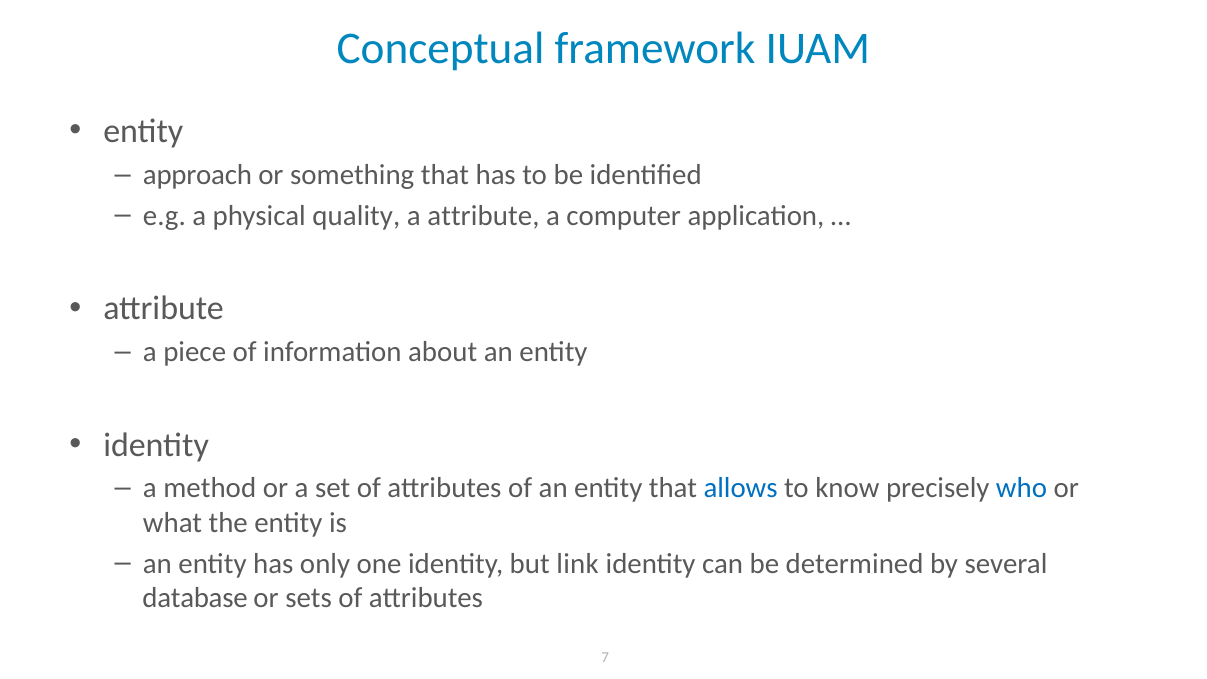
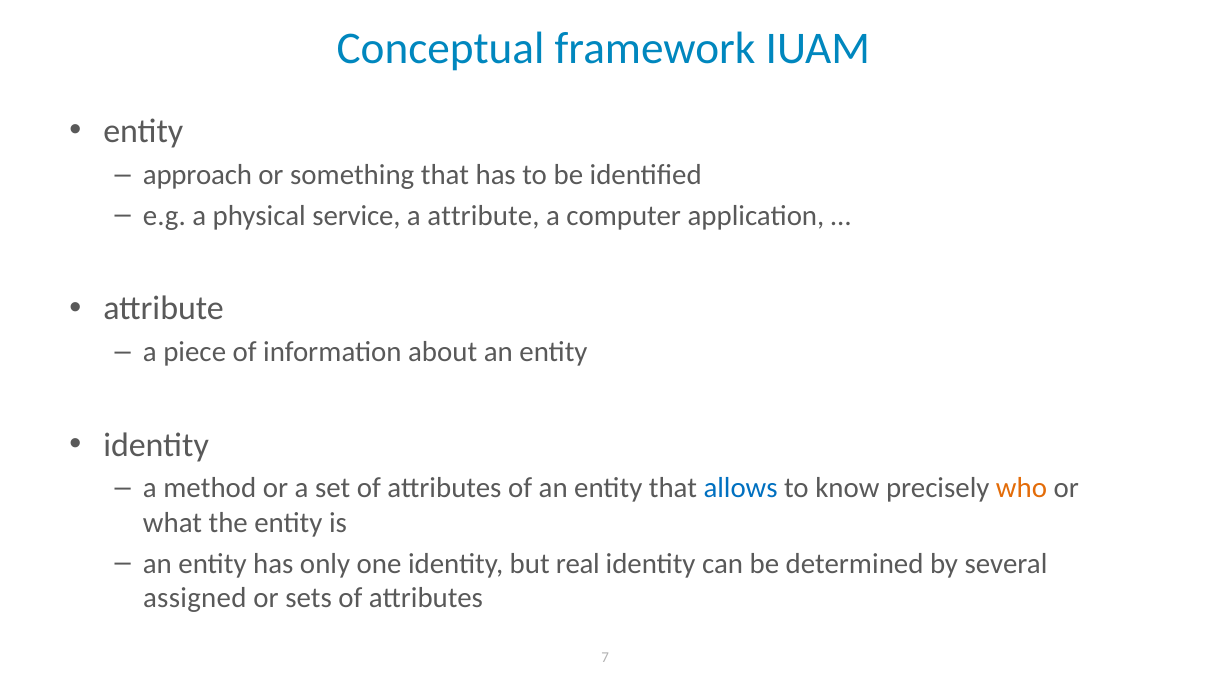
quality: quality -> service
who colour: blue -> orange
link: link -> real
database: database -> assigned
